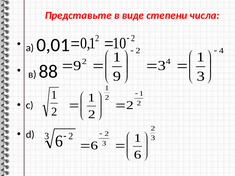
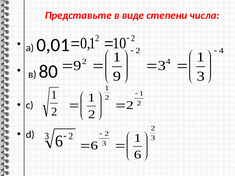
88: 88 -> 80
